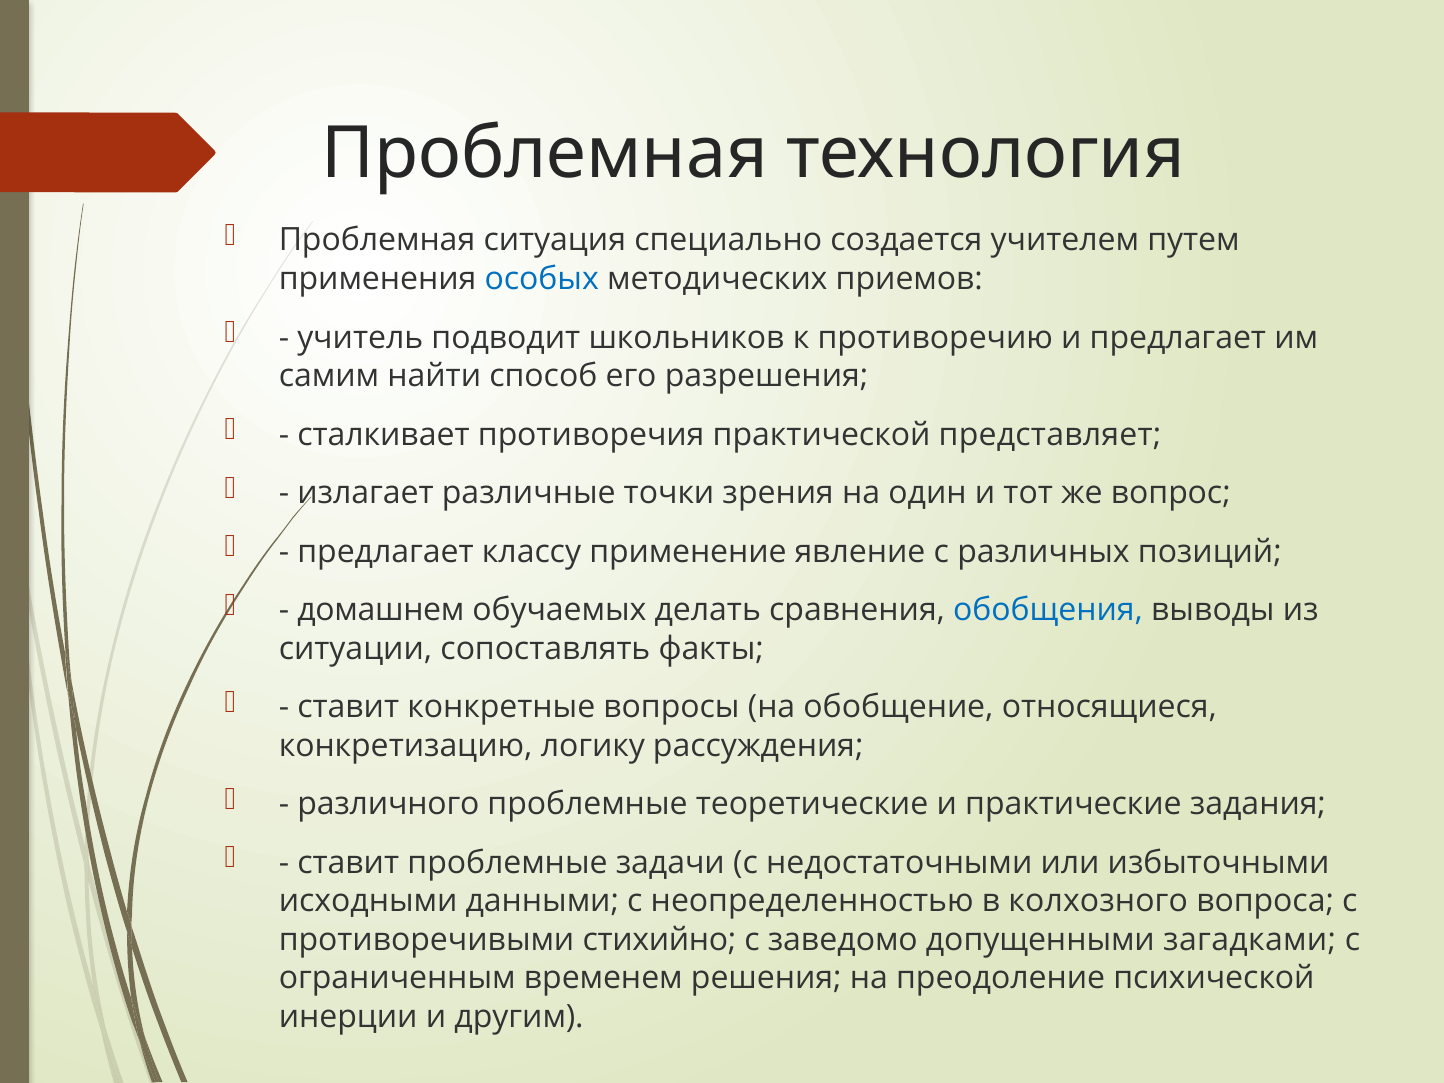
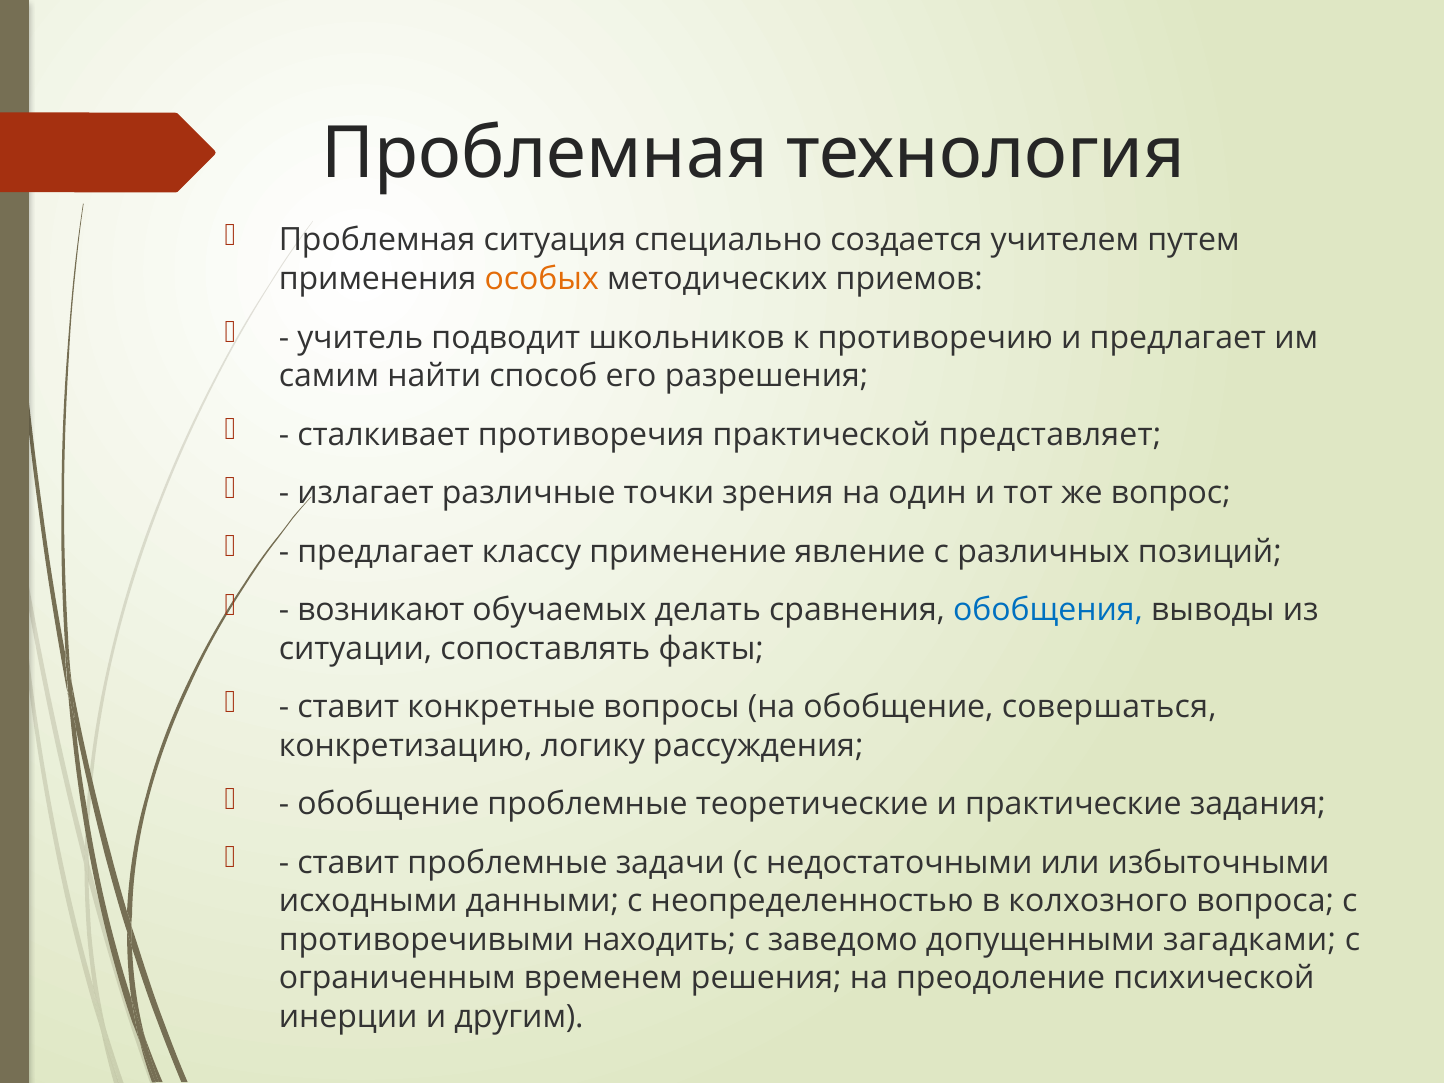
особых colour: blue -> orange
домашнем: домашнем -> возникают
относящиеся: относящиеся -> совершаться
различного at (388, 804): различного -> обобщение
стихийно: стихийно -> находить
